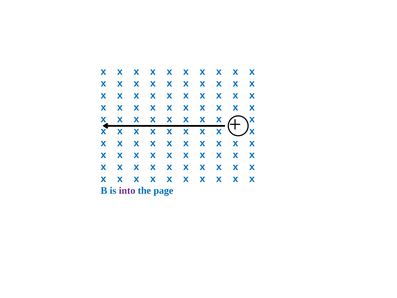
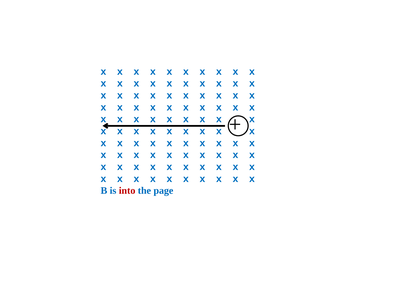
into colour: purple -> red
